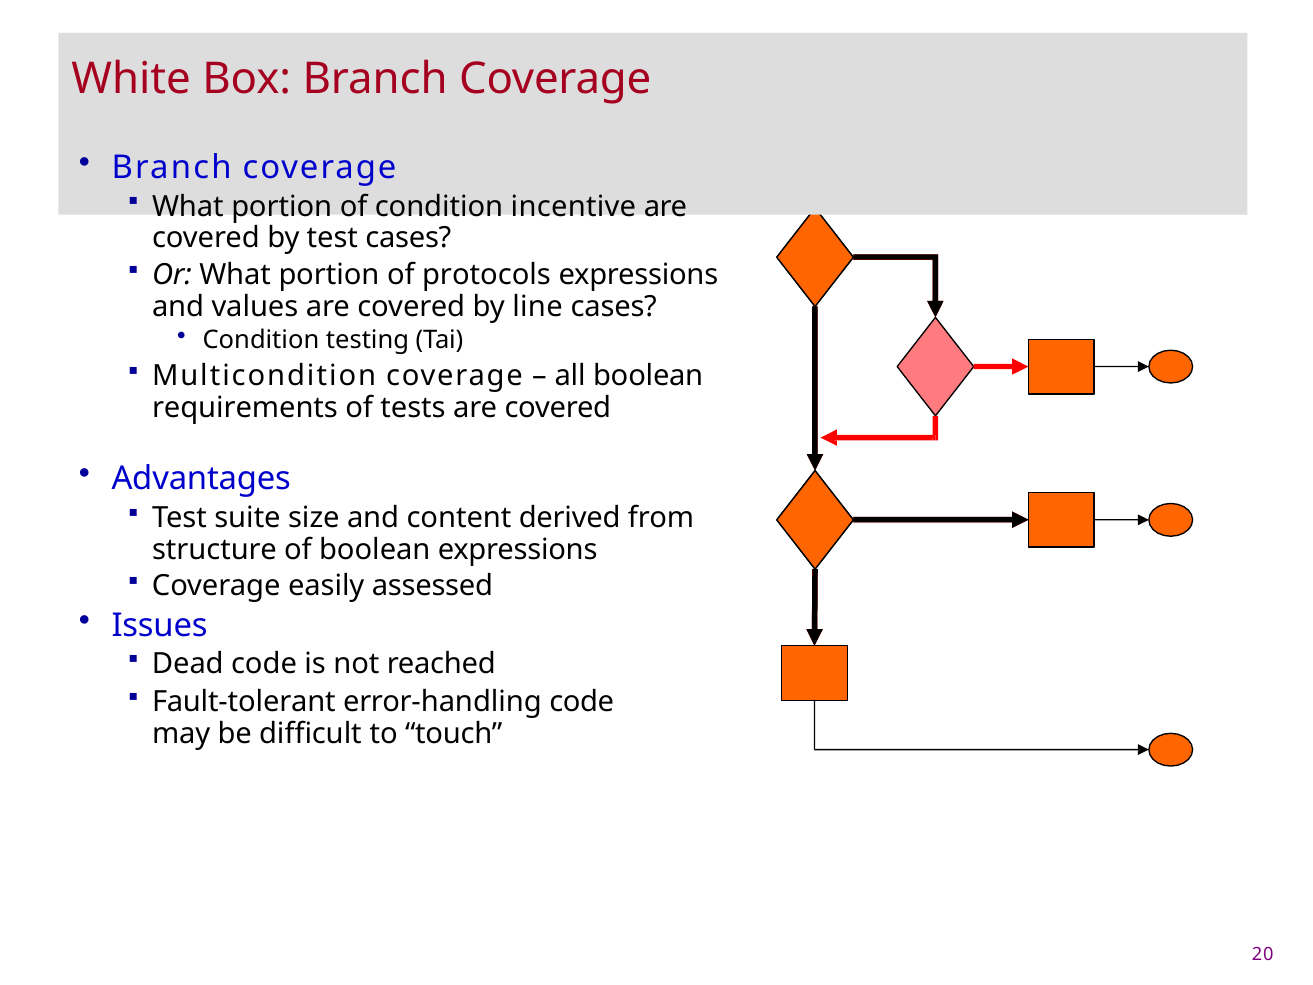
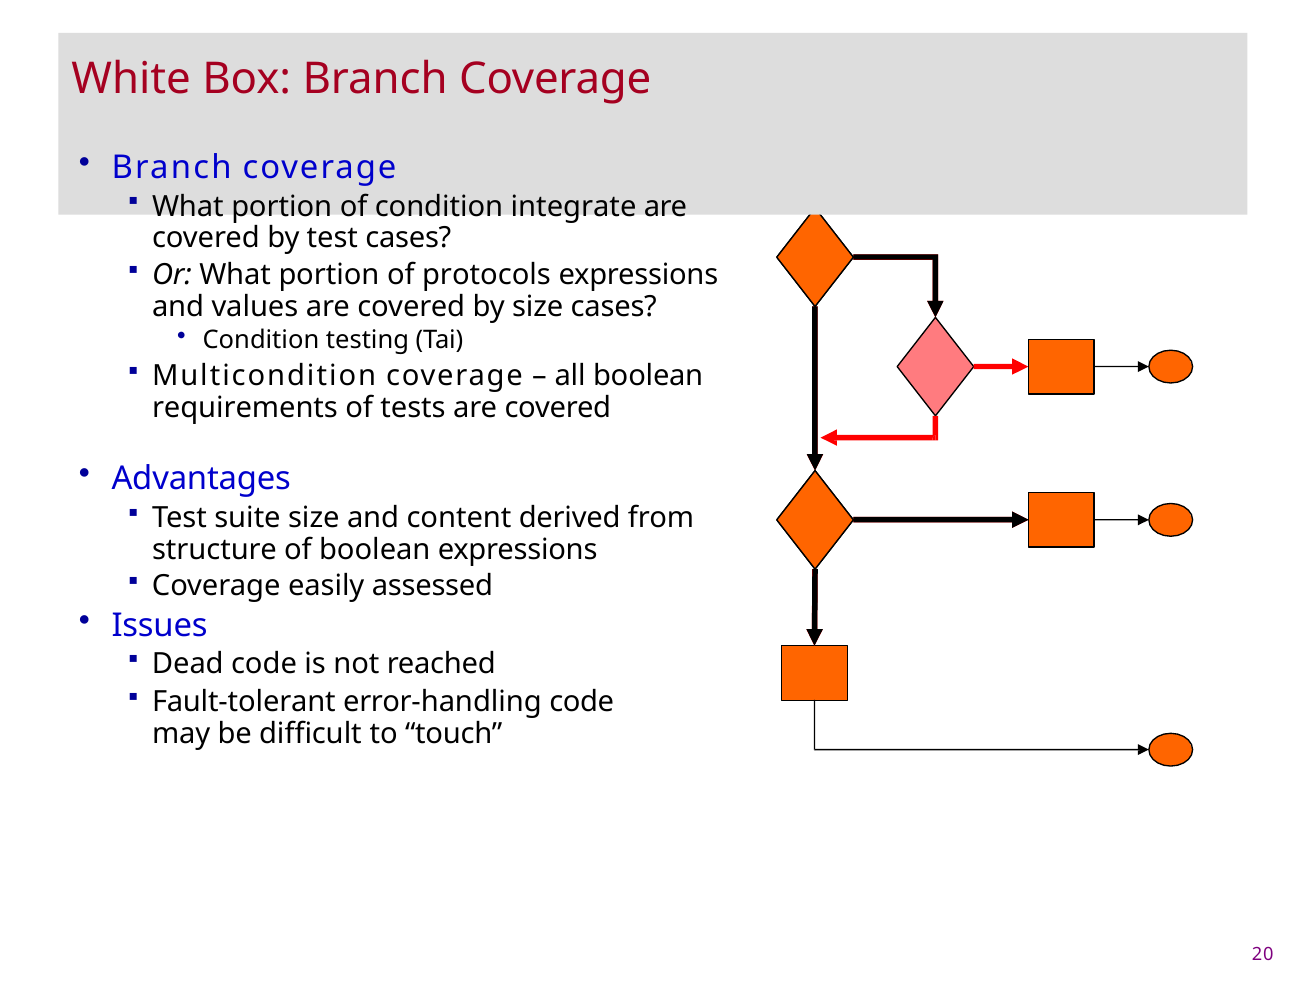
incentive: incentive -> integrate
by line: line -> size
